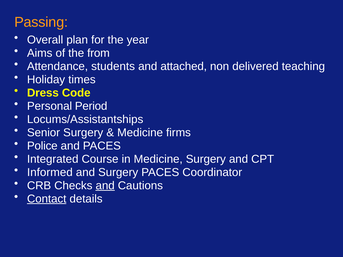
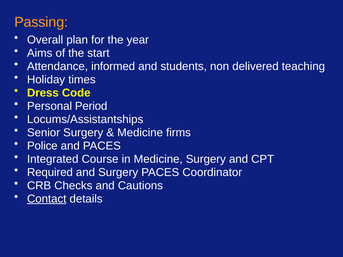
from: from -> start
students: students -> informed
attached: attached -> students
Informed: Informed -> Required
and at (105, 186) underline: present -> none
